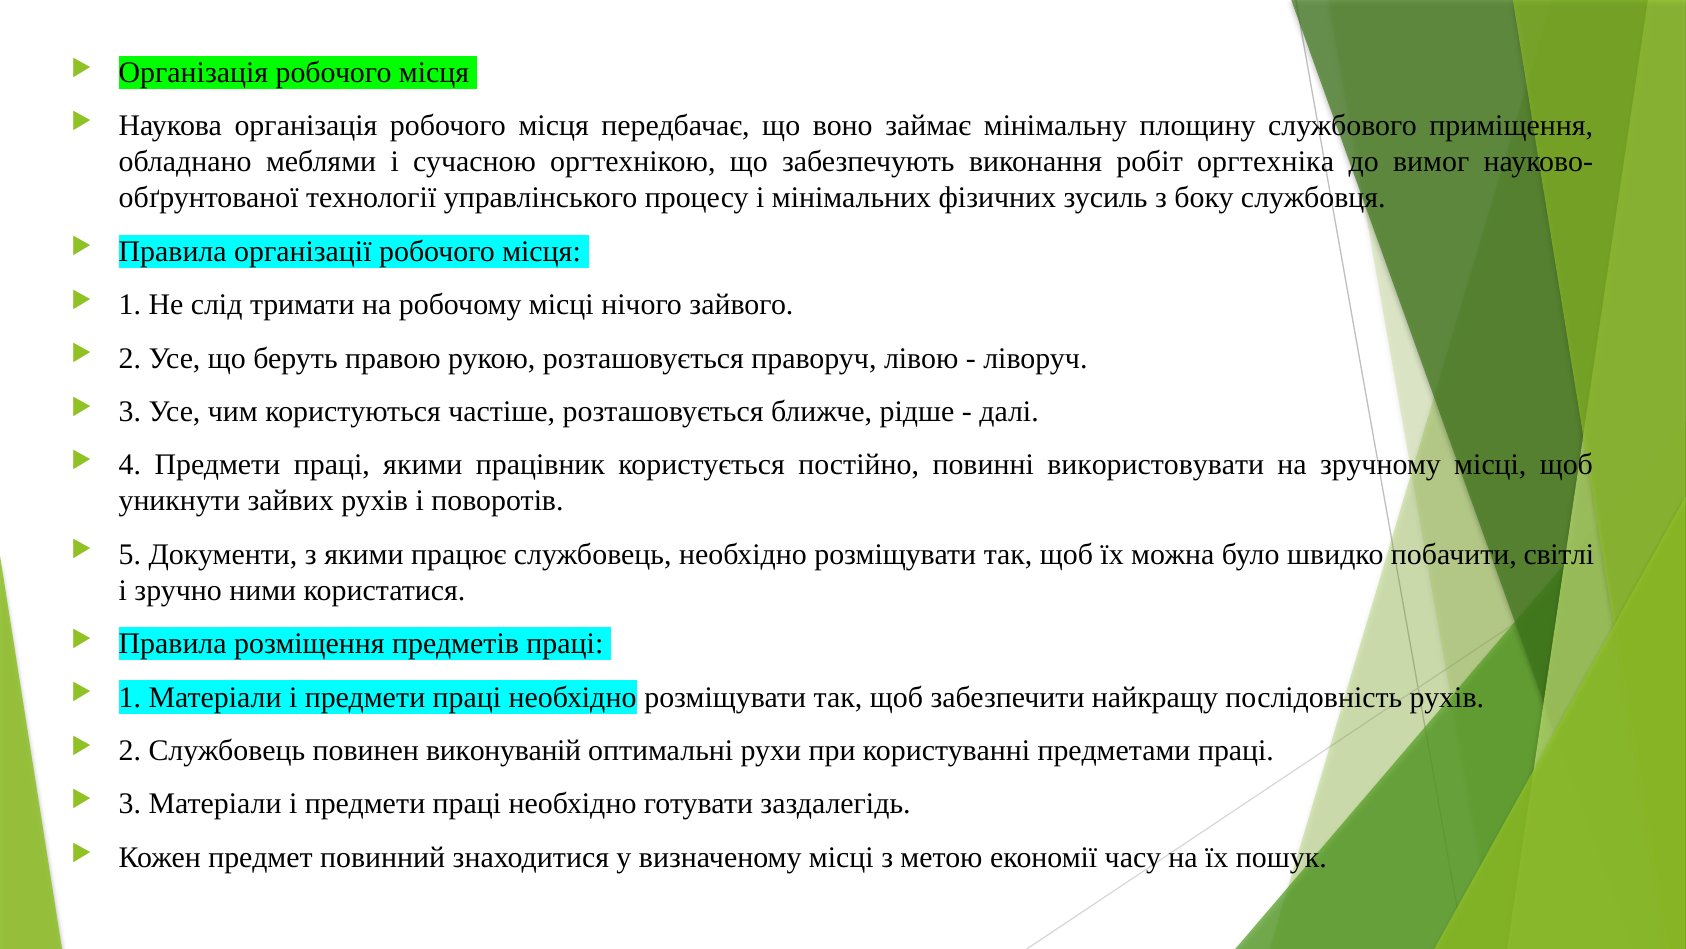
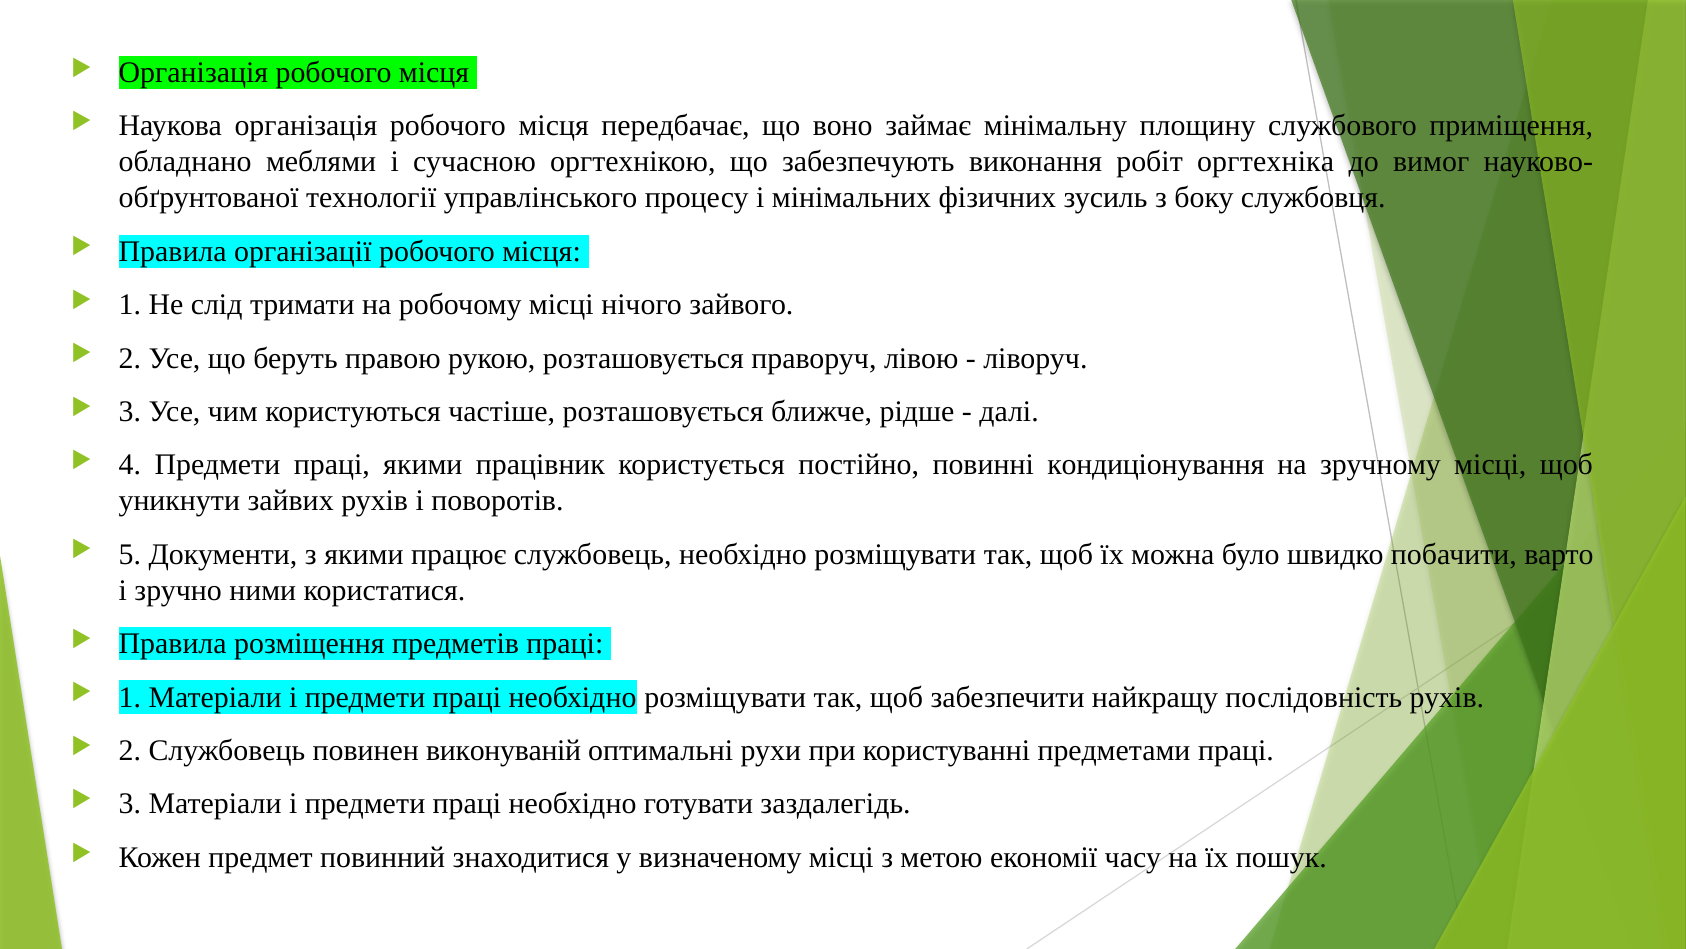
використовувати: використовувати -> кондиціонування
світлі: світлі -> варто
